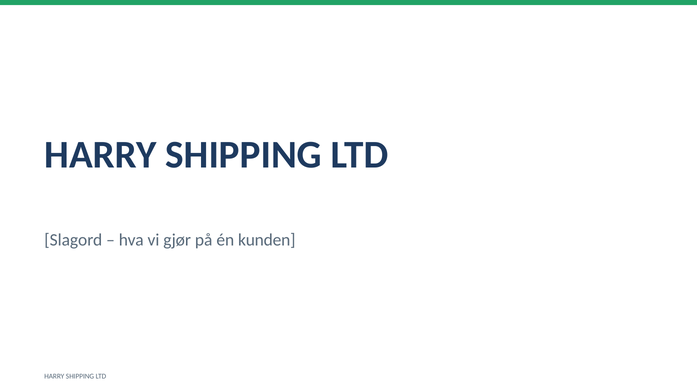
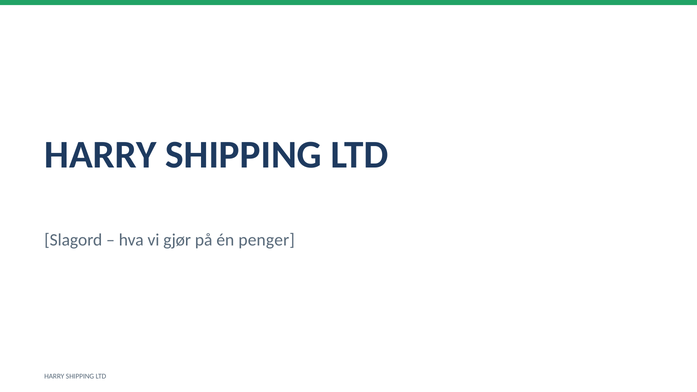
kunden: kunden -> penger
